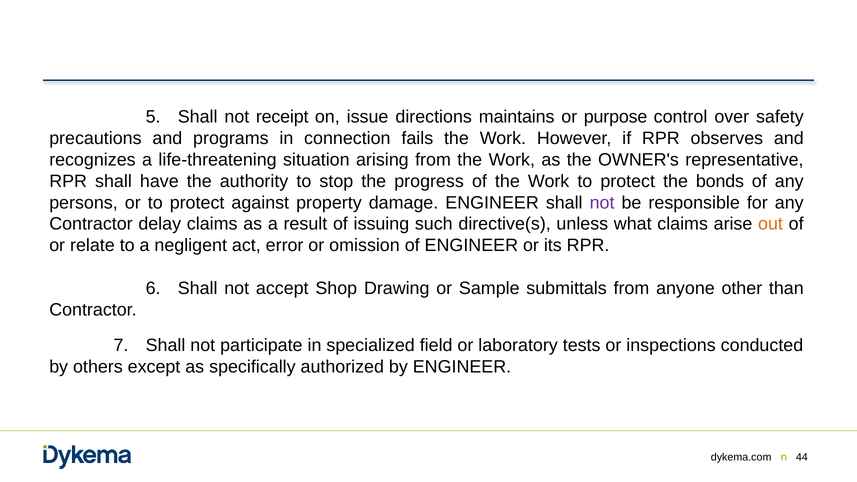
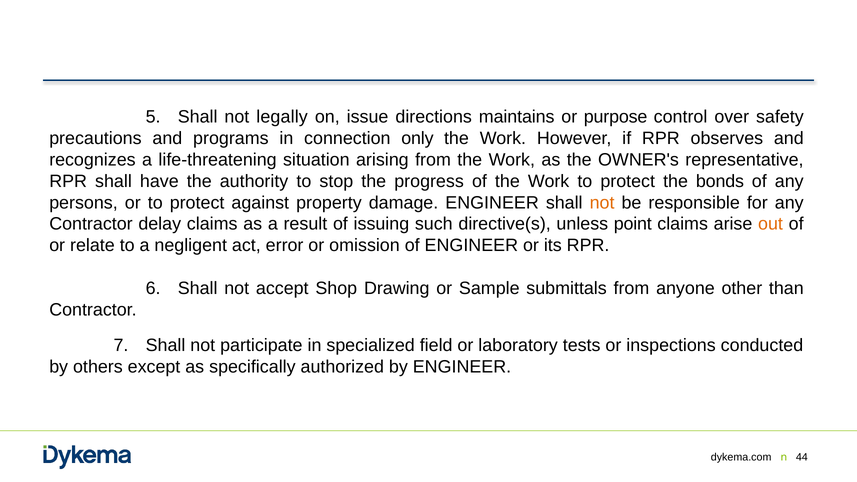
receipt: receipt -> legally
fails: fails -> only
not at (602, 203) colour: purple -> orange
what: what -> point
